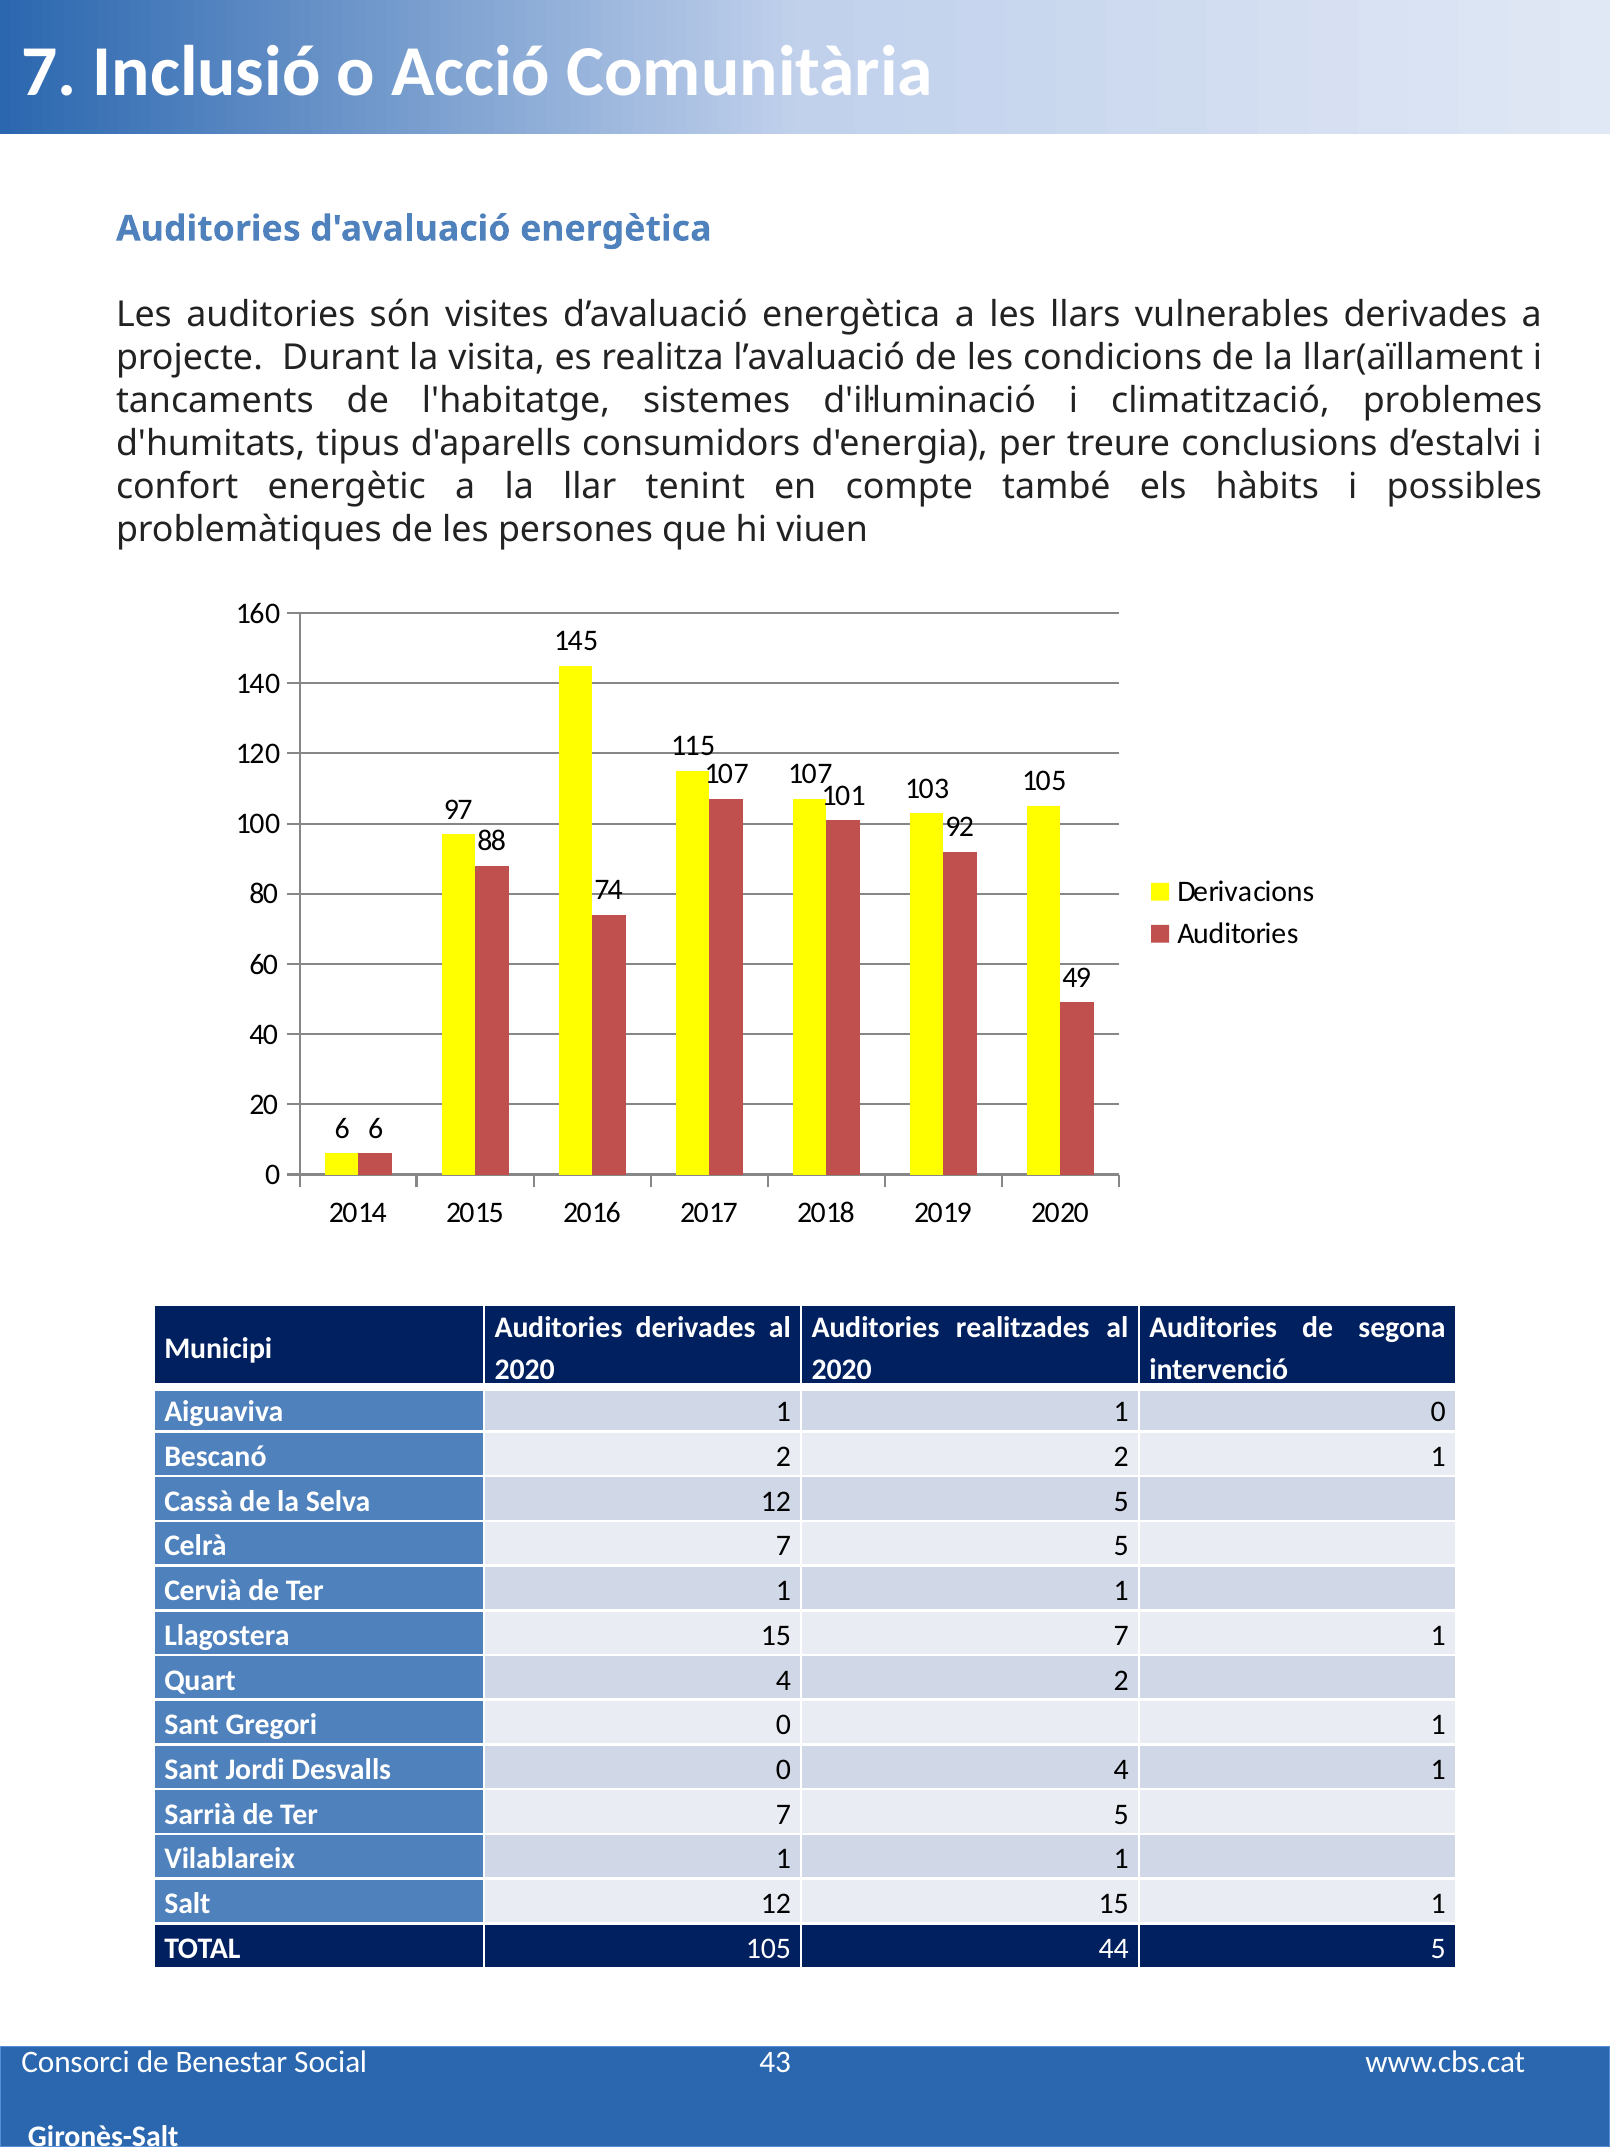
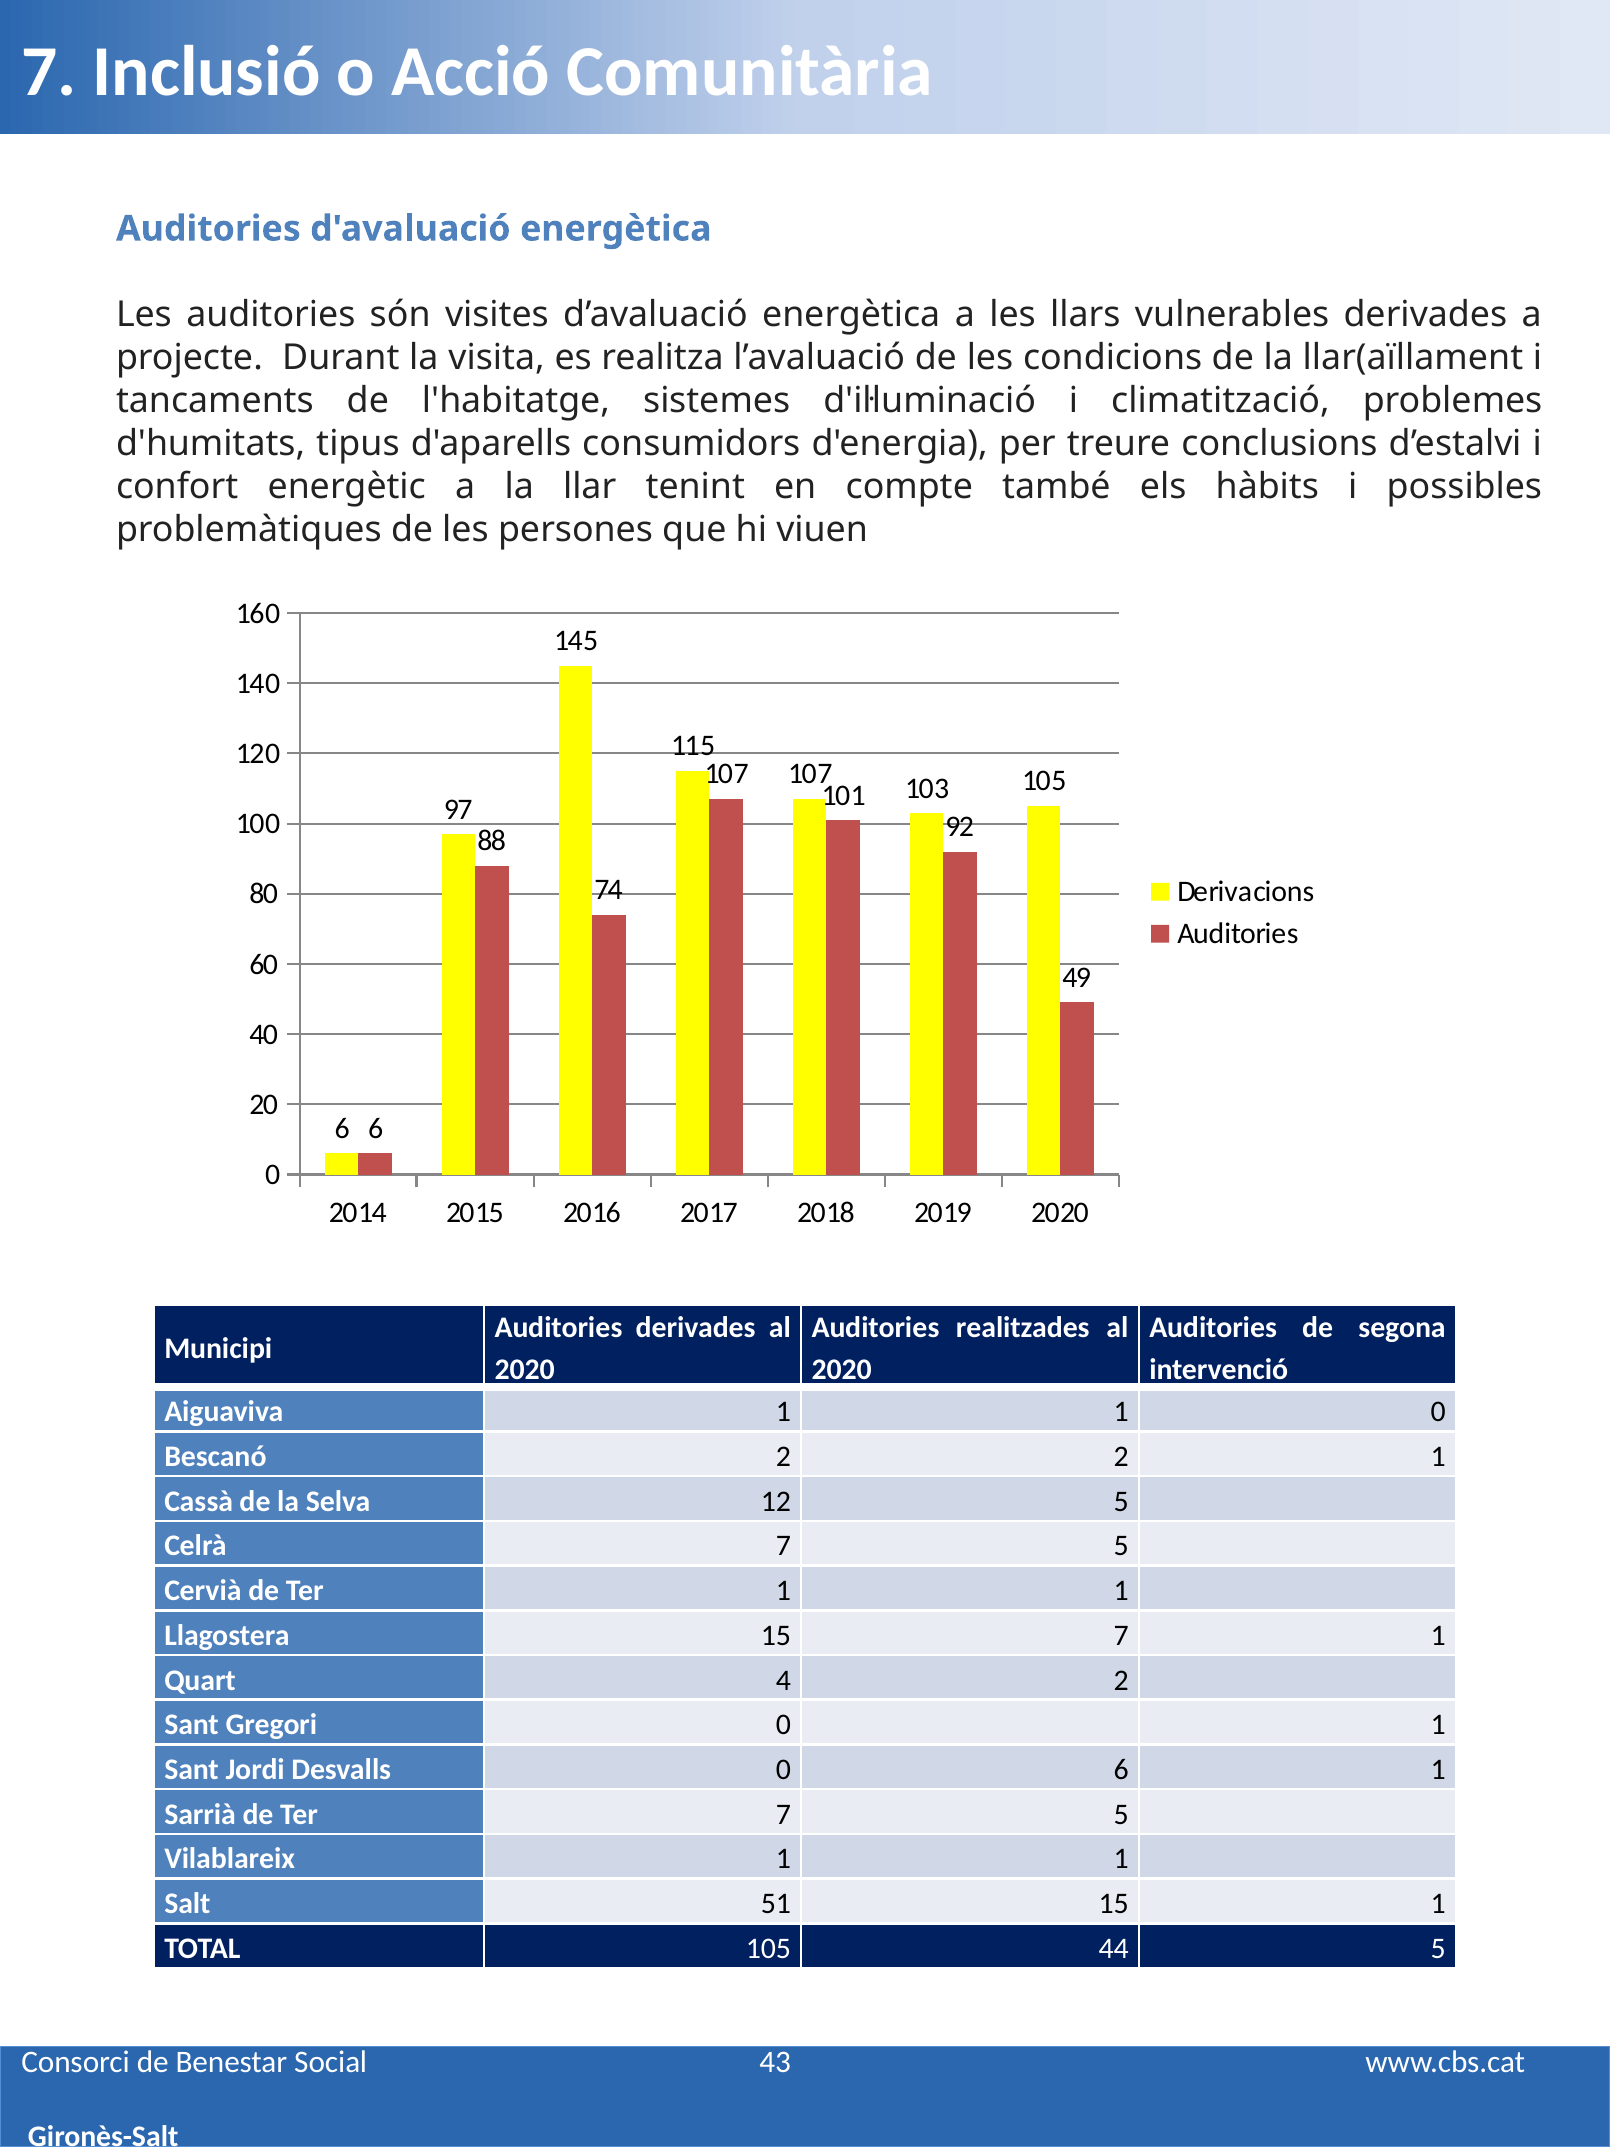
0 4: 4 -> 6
Salt 12: 12 -> 51
